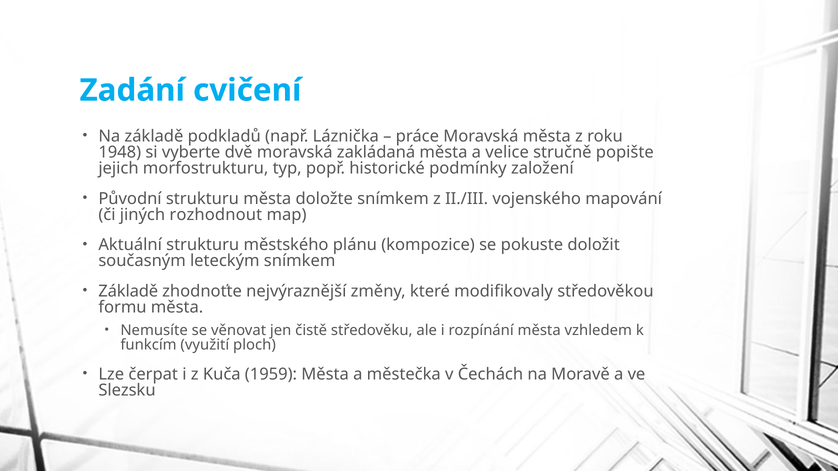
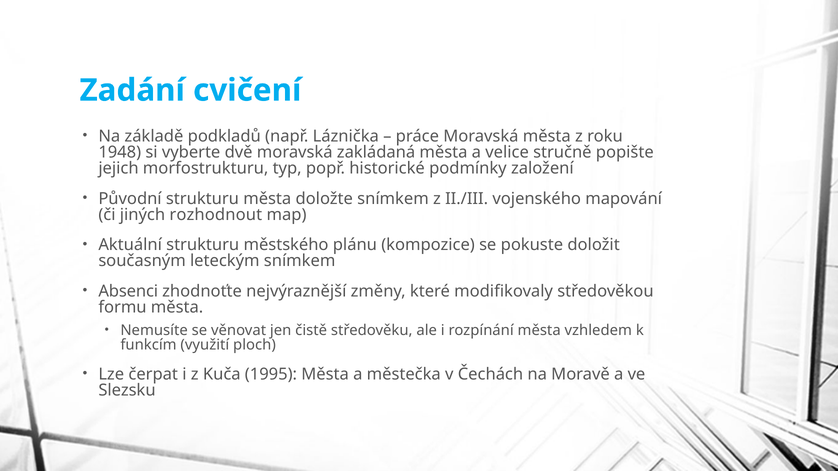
Základě at (128, 291): Základě -> Absenci
1959: 1959 -> 1995
